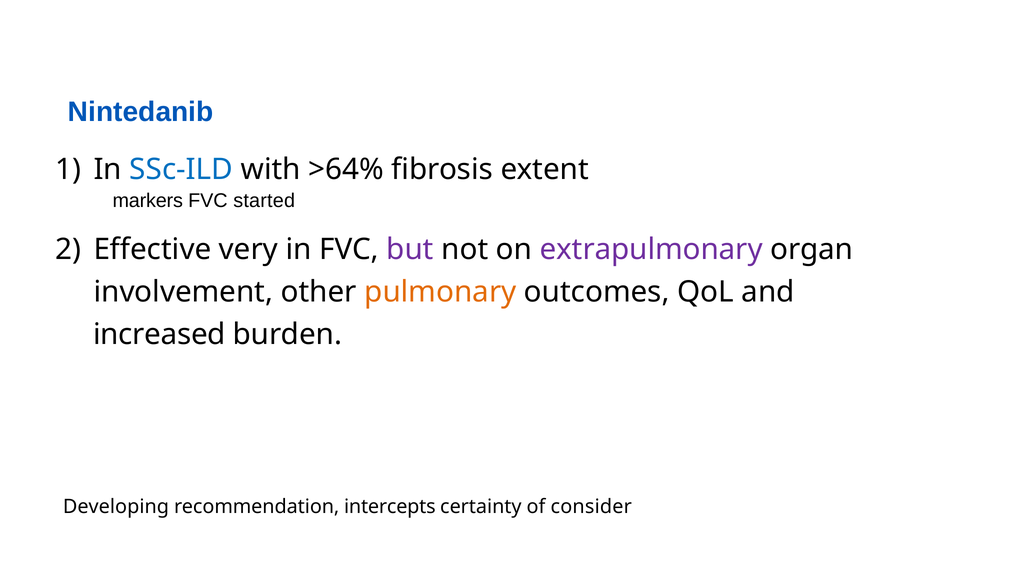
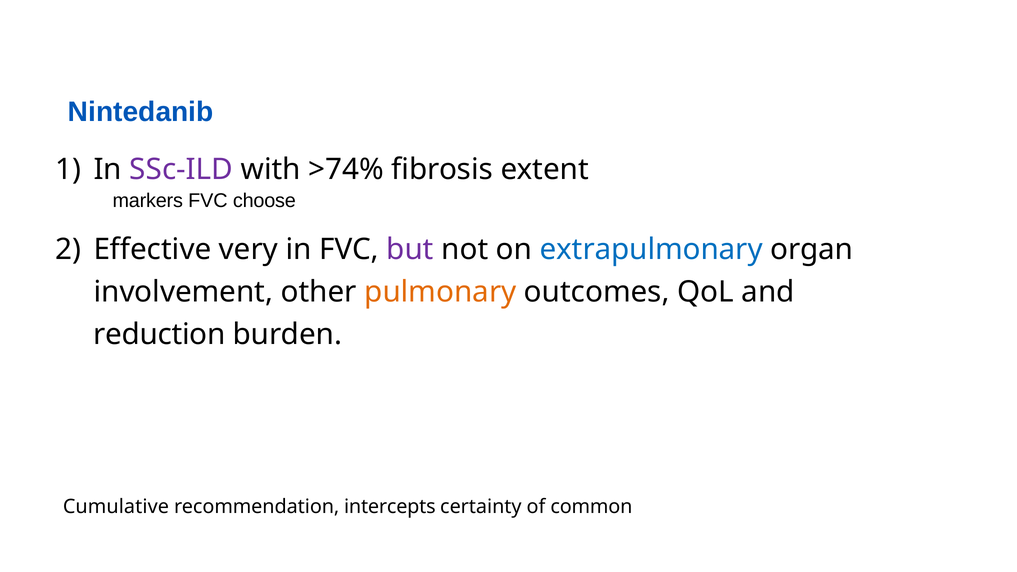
SSc-ILD colour: blue -> purple
>64%: >64% -> >74%
started: started -> choose
extrapulmonary colour: purple -> blue
increased: increased -> reduction
Developing: Developing -> Cumulative
consider: consider -> common
